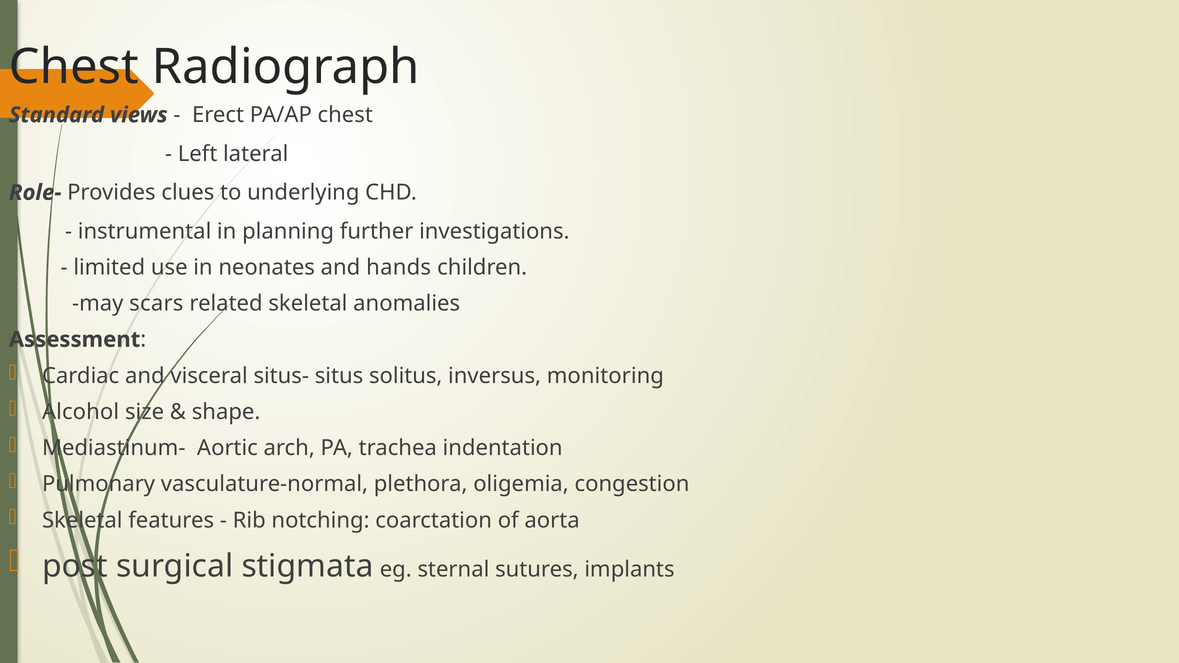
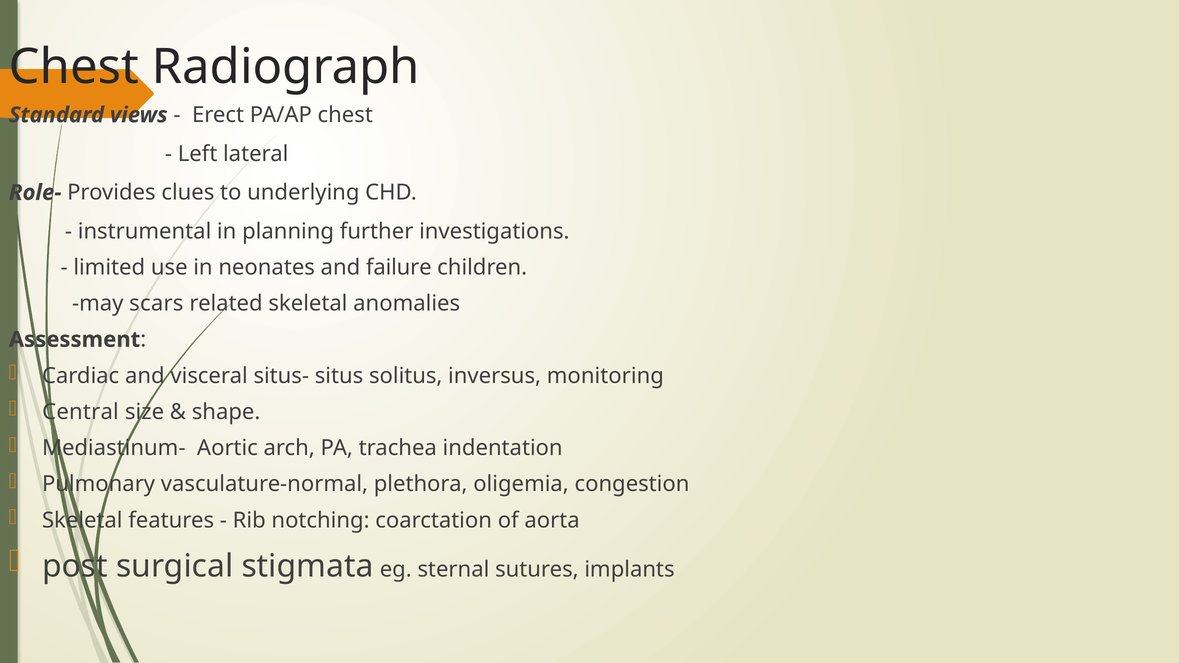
hands: hands -> failure
Alcohol: Alcohol -> Central
